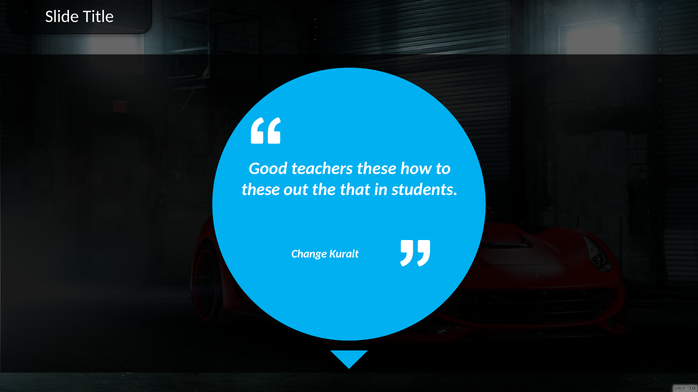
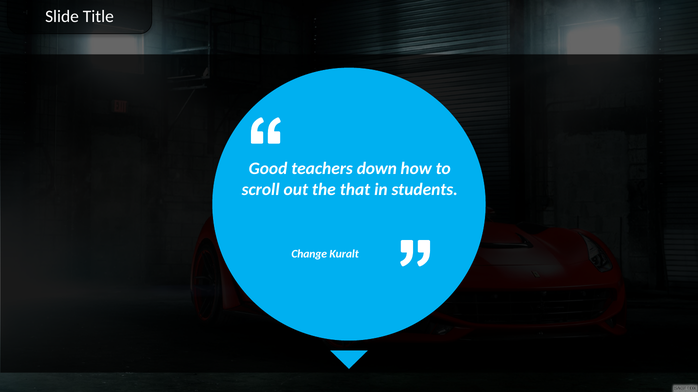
teachers these: these -> down
these at (261, 190): these -> scroll
